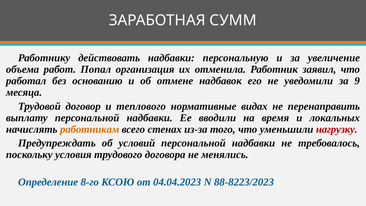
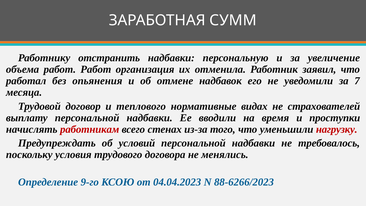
действовать: действовать -> отстранить
работ Попал: Попал -> Работ
основанию: основанию -> опьянения
9: 9 -> 7
перенаправить: перенаправить -> страхователей
локальных: локальных -> проступки
работникам colour: orange -> red
8-го: 8-го -> 9-го
88-8223/2023: 88-8223/2023 -> 88-6266/2023
